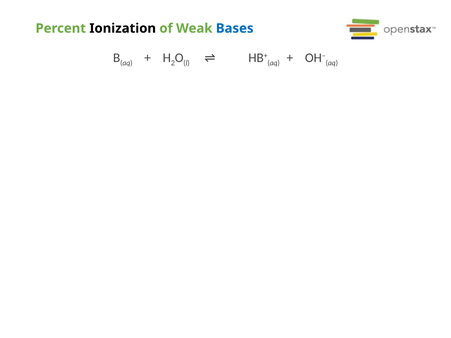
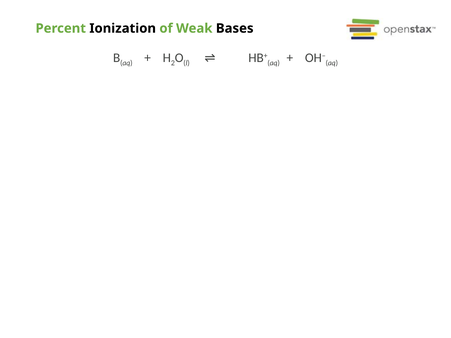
Bases colour: blue -> black
